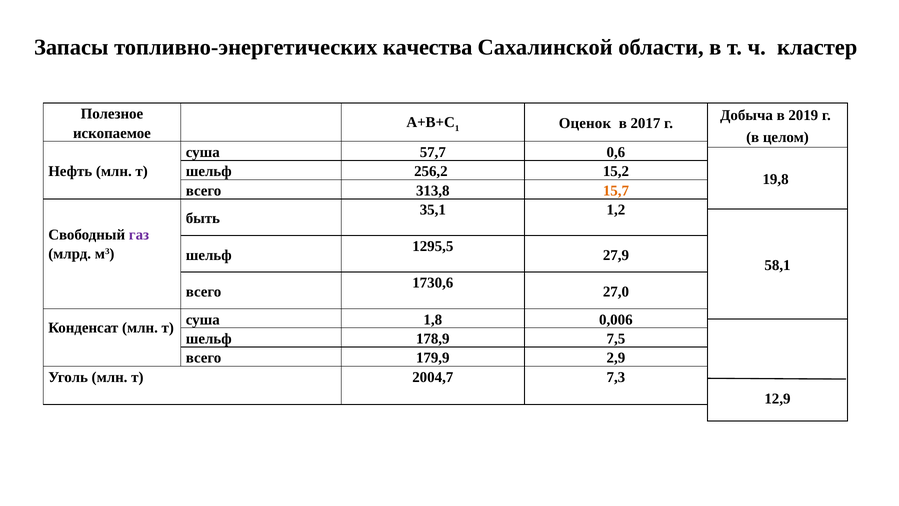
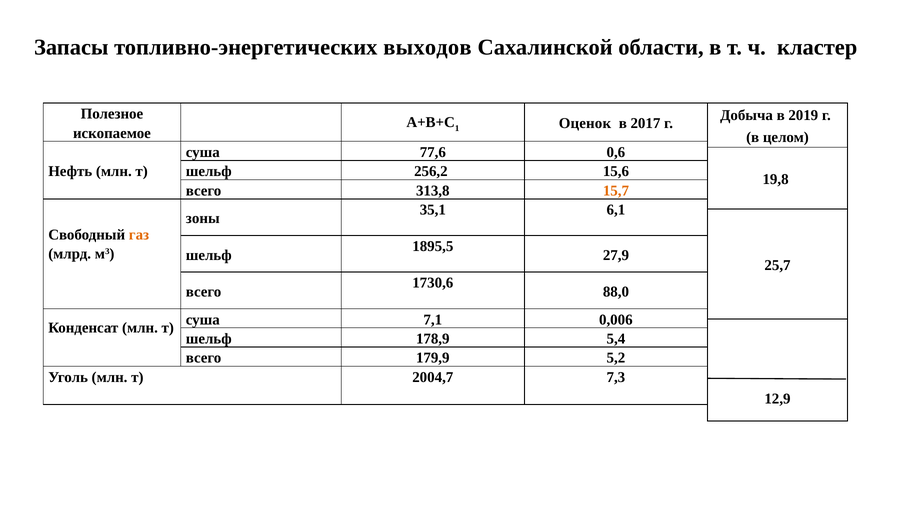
качества: качества -> выходов
57,7: 57,7 -> 77,6
15,2: 15,2 -> 15,6
1,2: 1,2 -> 6,1
быть: быть -> зоны
газ colour: purple -> orange
1295,5: 1295,5 -> 1895,5
58,1: 58,1 -> 25,7
27,0: 27,0 -> 88,0
1,8: 1,8 -> 7,1
7,5: 7,5 -> 5,4
2,9: 2,9 -> 5,2
